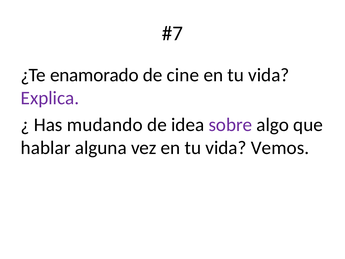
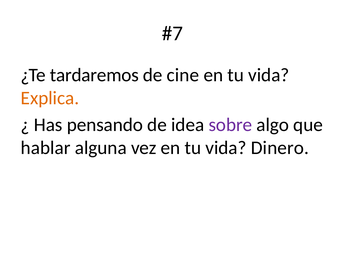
enamorado: enamorado -> tardaremos
Explica colour: purple -> orange
mudando: mudando -> pensando
Vemos: Vemos -> Dinero
